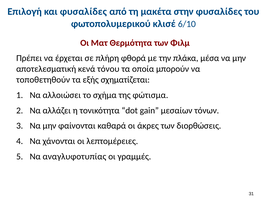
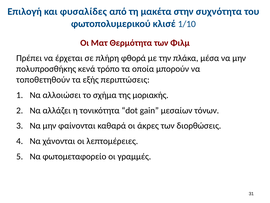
στην φυσαλίδες: φυσαλίδες -> συχνότητα
6/10: 6/10 -> 1/10
αποτελεσματική: αποτελεσματική -> πολυπροσθήκης
τόνου: τόνου -> τρόπο
σχηματίζεται: σχηματίζεται -> περιπτώσεις
φώτισμα: φώτισμα -> μοριακής
αναγλυφοτυπίας: αναγλυφοτυπίας -> φωτομεταφορείο
